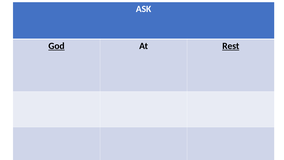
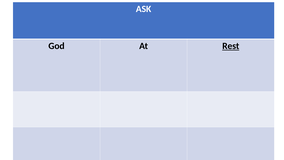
God underline: present -> none
